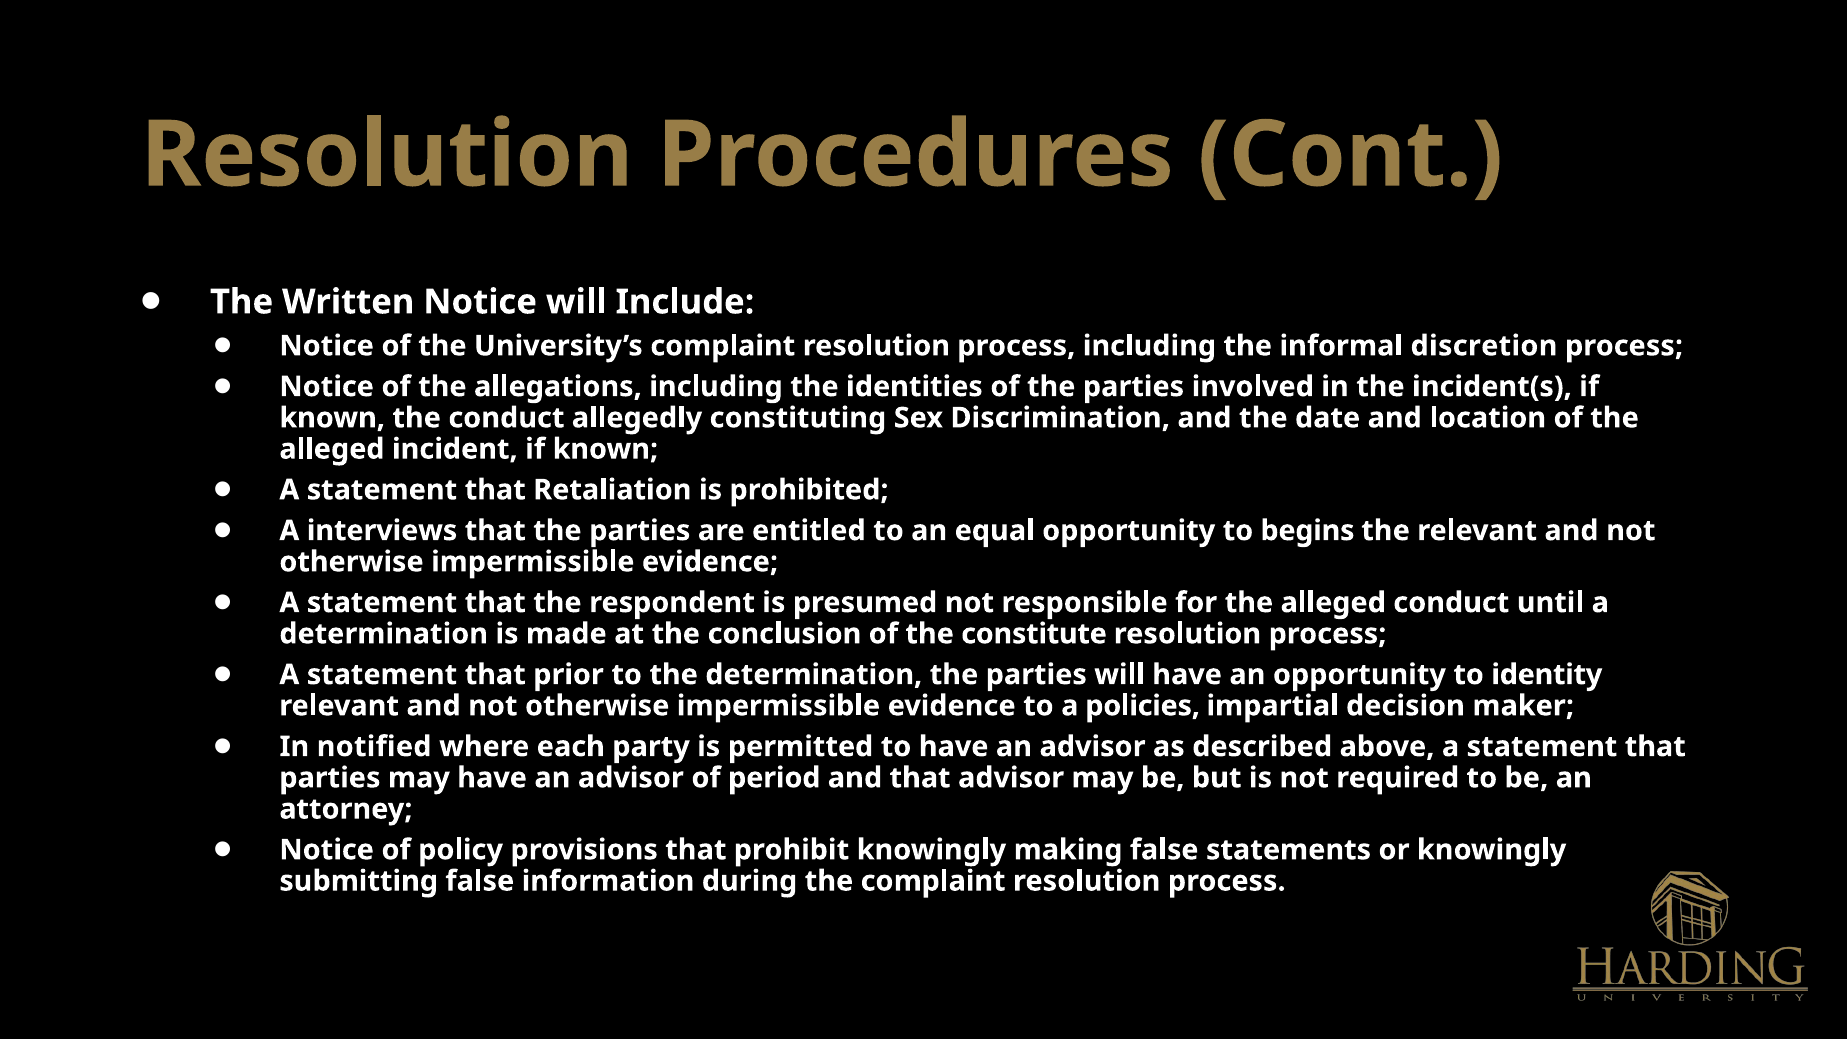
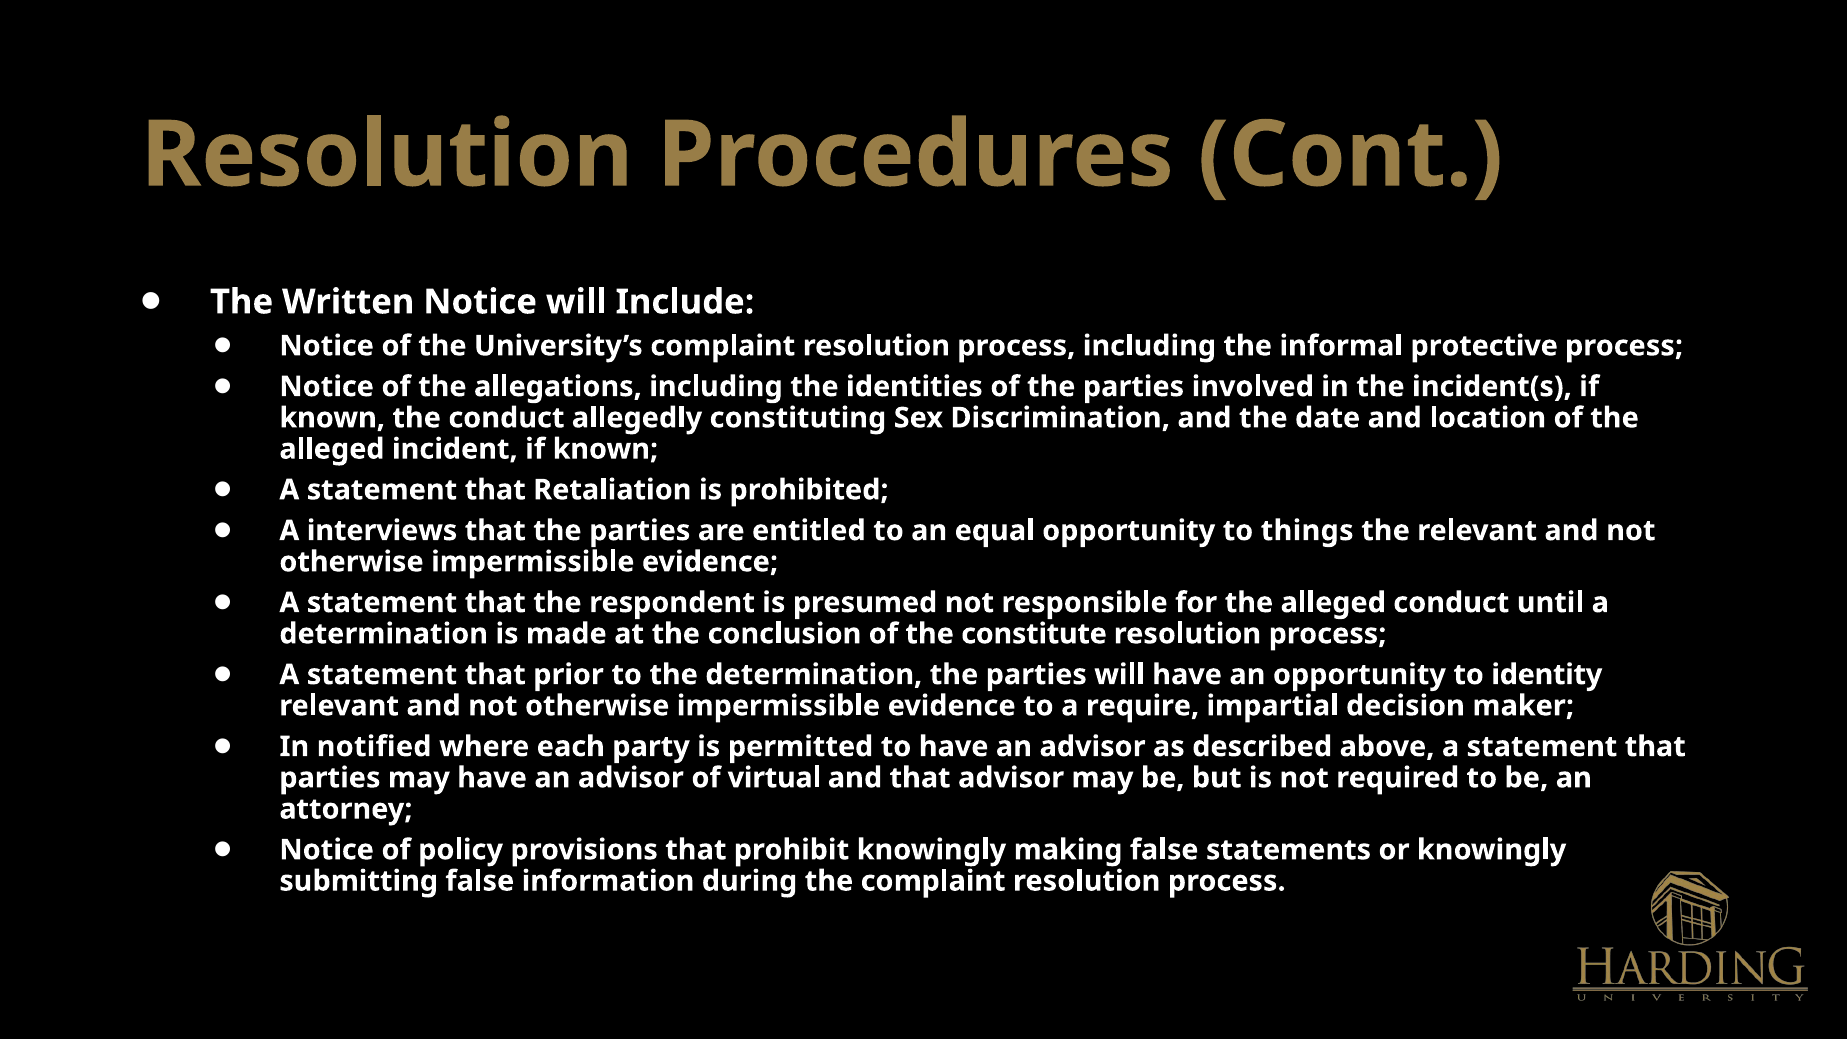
discretion: discretion -> protective
begins: begins -> things
policies: policies -> require
period: period -> virtual
